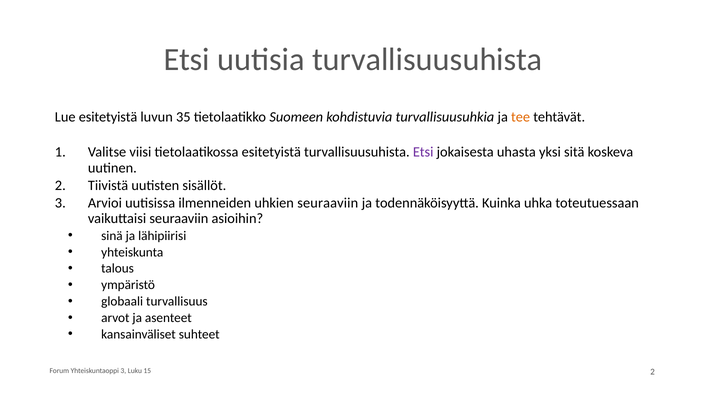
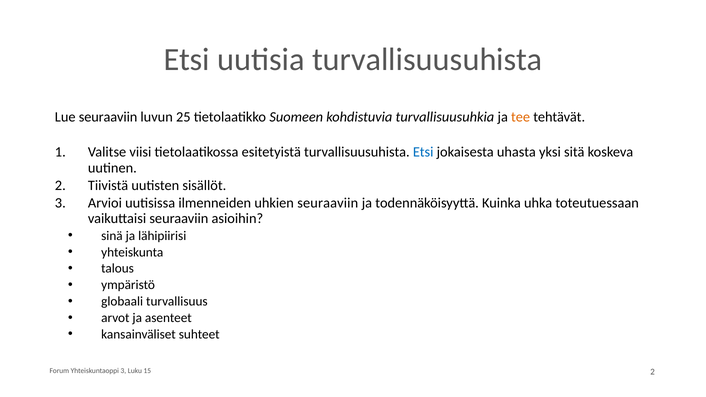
Lue esitetyistä: esitetyistä -> seuraaviin
35: 35 -> 25
Etsi at (423, 152) colour: purple -> blue
